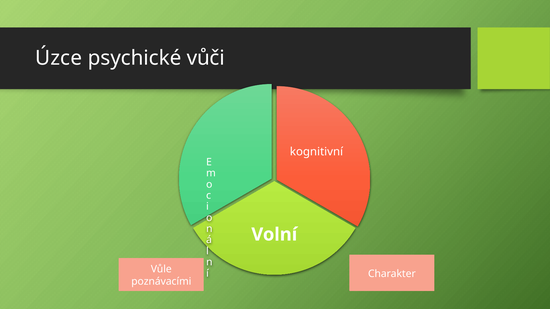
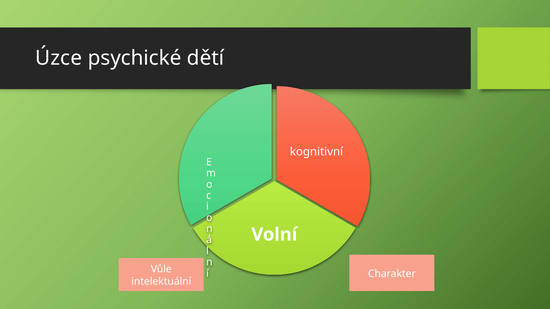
vůči: vůči -> dětí
poznávacími: poznávacími -> intelektuální
